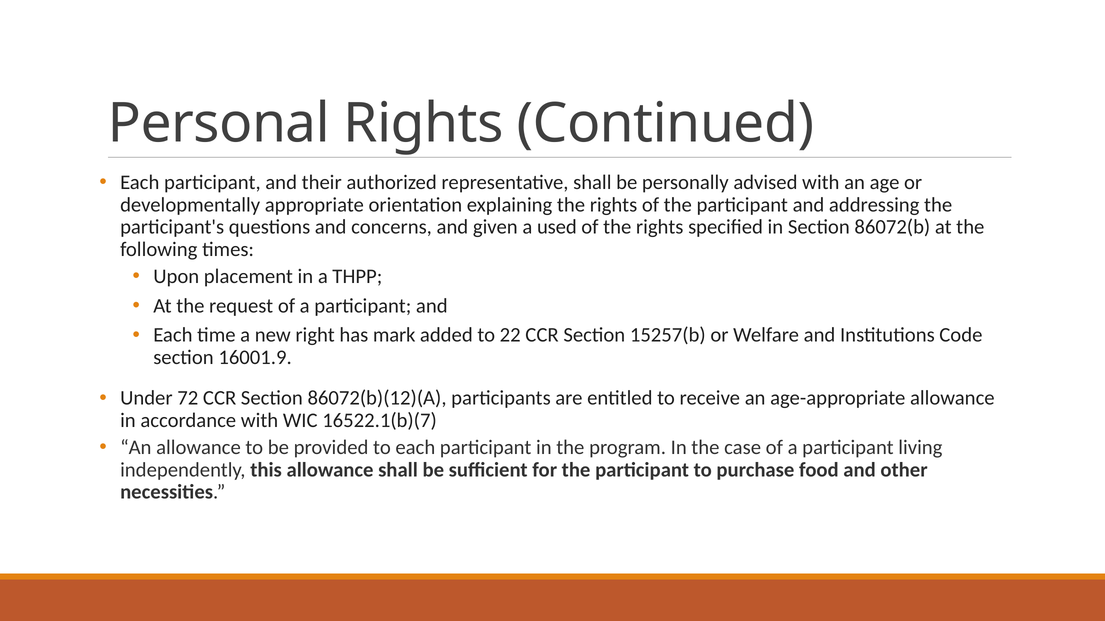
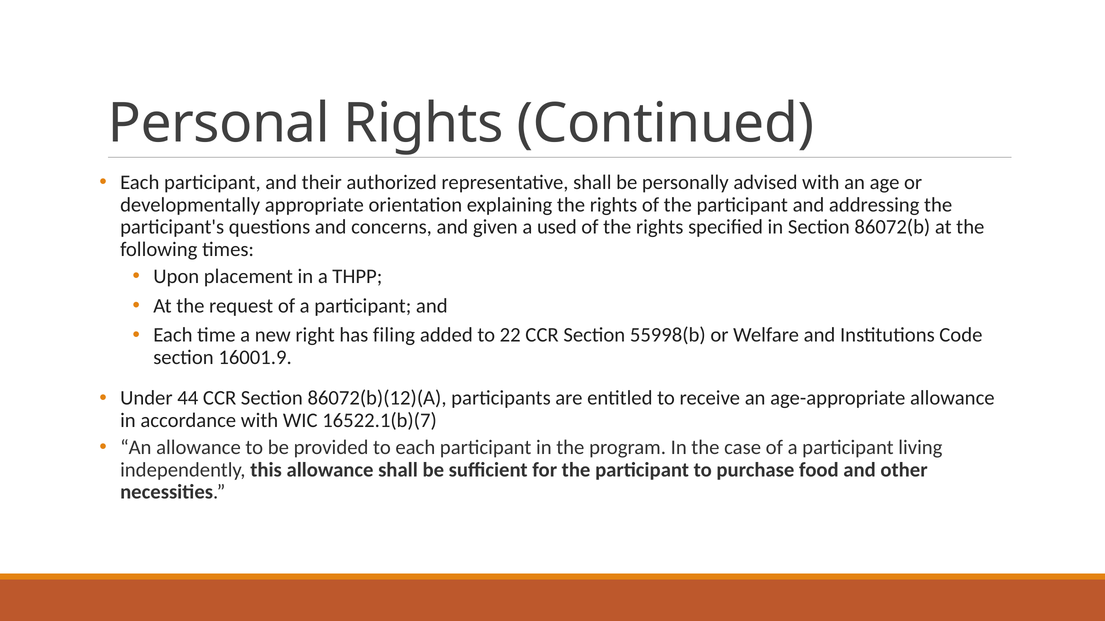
mark: mark -> filing
15257(b: 15257(b -> 55998(b
72: 72 -> 44
